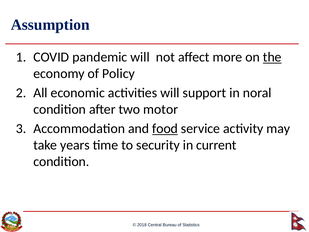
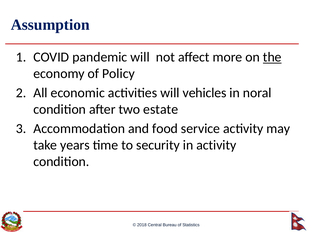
support: support -> vehicles
motor: motor -> estate
food underline: present -> none
in current: current -> activity
